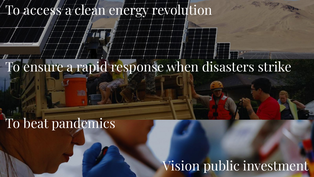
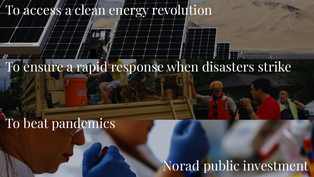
Vision: Vision -> Norad
